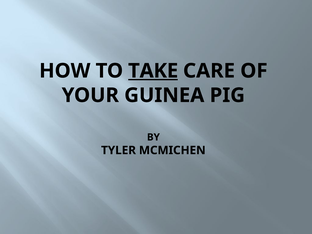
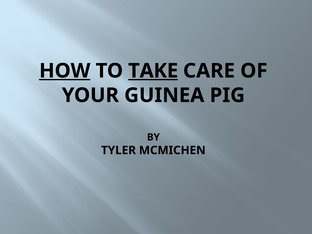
HOW underline: none -> present
